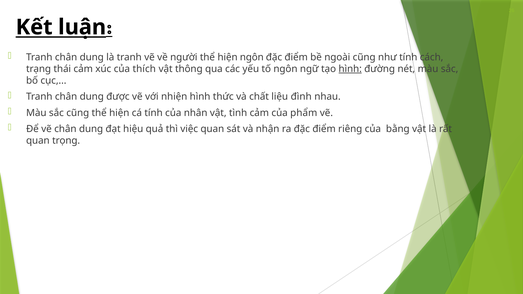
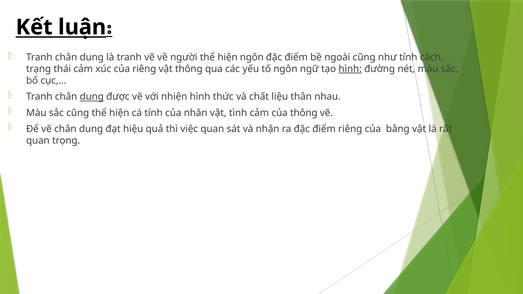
của thích: thích -> riêng
dung at (92, 97) underline: none -> present
đình: đình -> thân
của phẩm: phẩm -> thông
